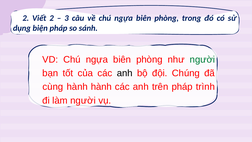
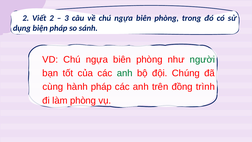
anh at (125, 73) colour: black -> green
hành hành: hành -> pháp
trên pháp: pháp -> đồng
làm người: người -> phòng
